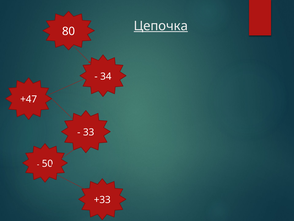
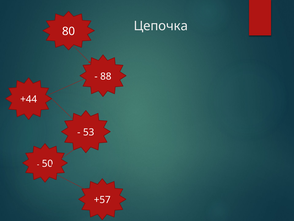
Цепочка underline: present -> none
34: 34 -> 88
+47: +47 -> +44
33: 33 -> 53
+33: +33 -> +57
